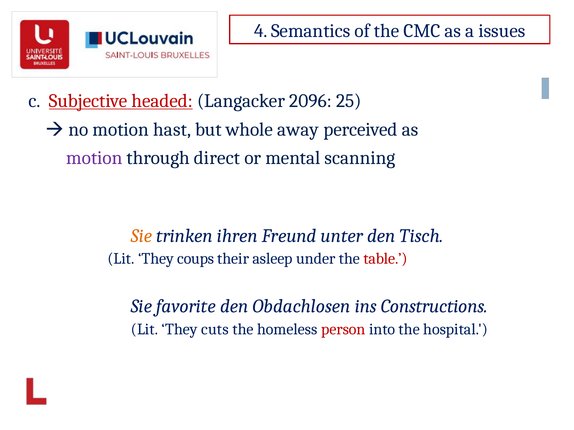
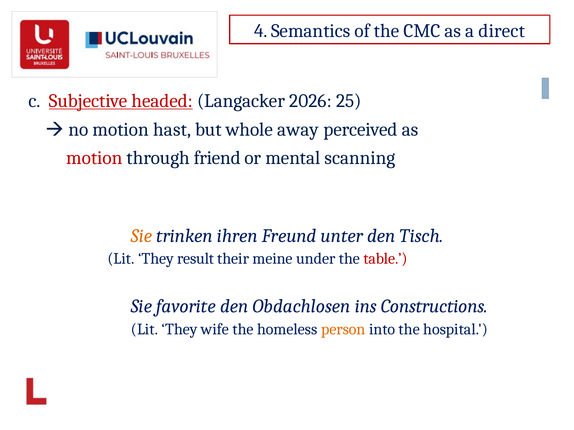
issues: issues -> direct
2096: 2096 -> 2026
motion at (94, 158) colour: purple -> red
direct: direct -> friend
coups: coups -> result
asleep: asleep -> meine
cuts: cuts -> wife
person colour: red -> orange
